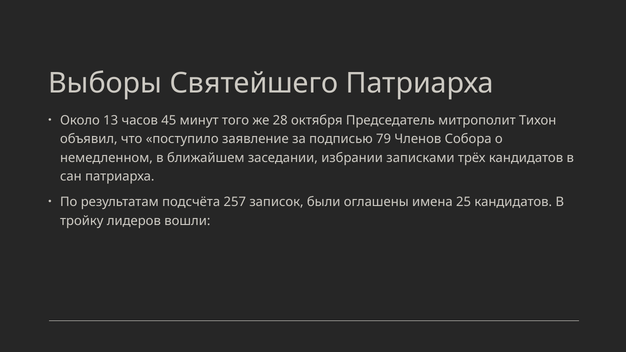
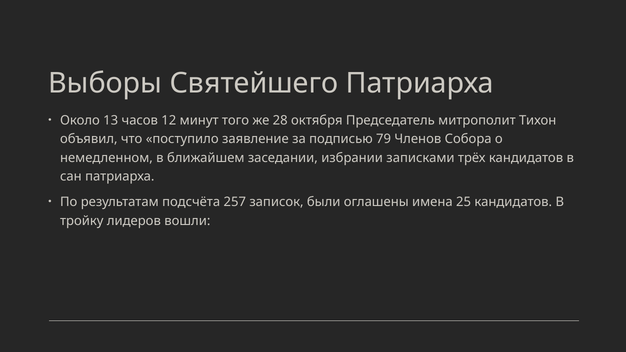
45: 45 -> 12
